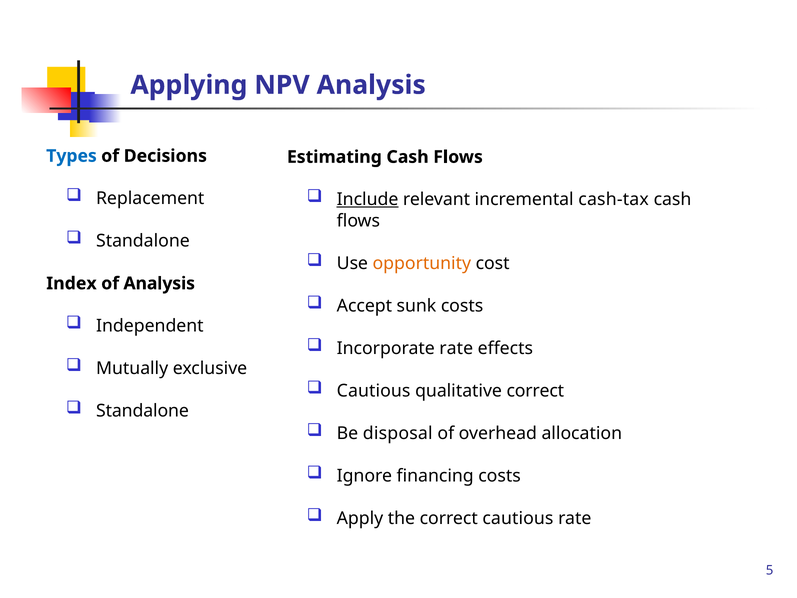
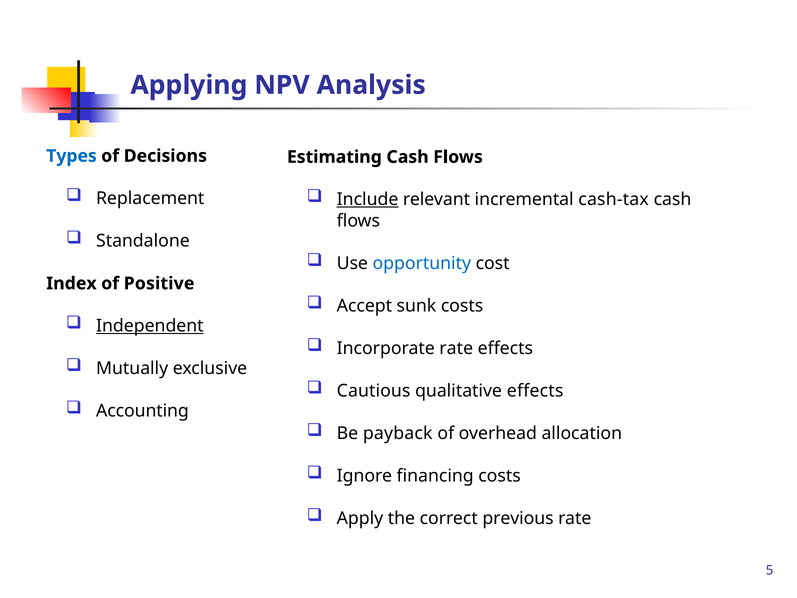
opportunity colour: orange -> blue
of Analysis: Analysis -> Positive
Independent underline: none -> present
qualitative correct: correct -> effects
Standalone at (142, 411): Standalone -> Accounting
disposal: disposal -> payback
correct cautious: cautious -> previous
